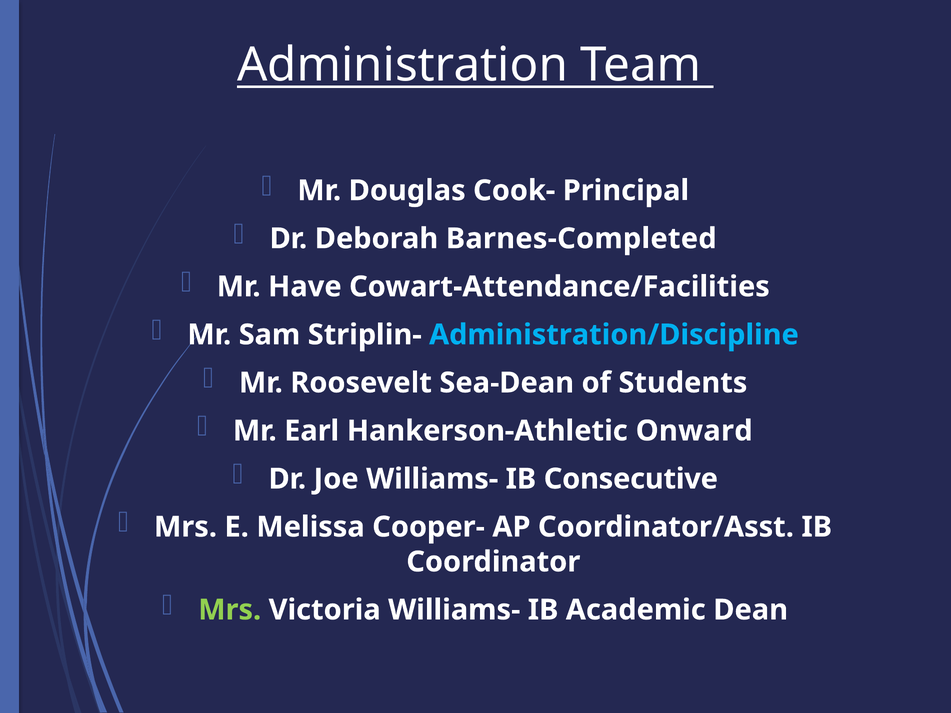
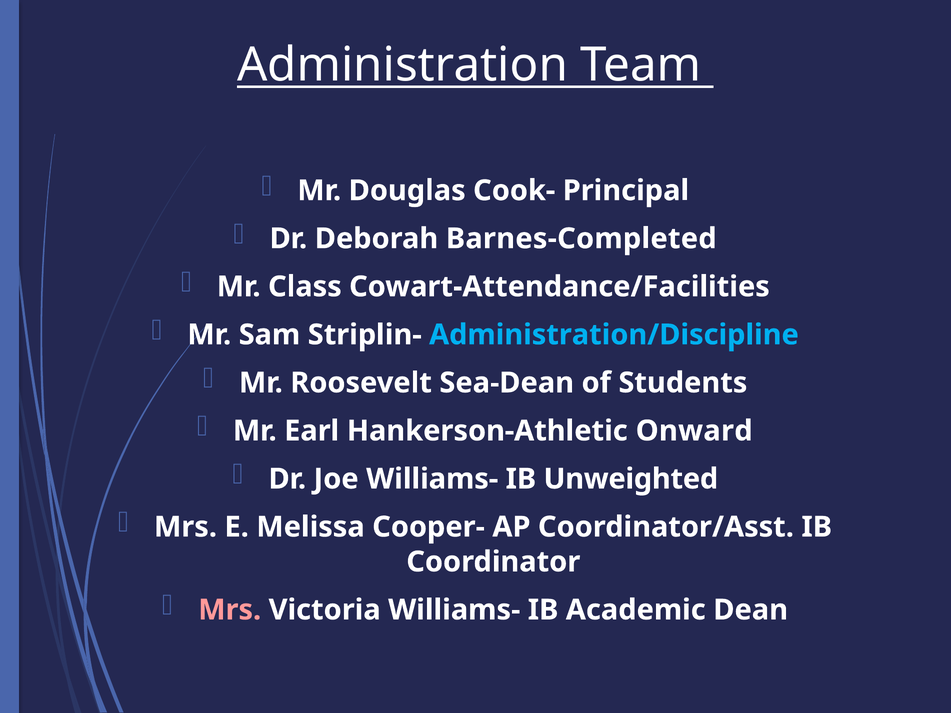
Have: Have -> Class
Consecutive: Consecutive -> Unweighted
Mrs at (230, 610) colour: light green -> pink
